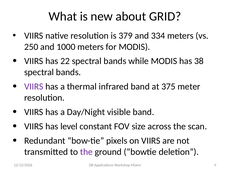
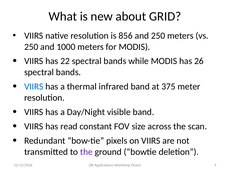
379: 379 -> 856
and 334: 334 -> 250
38: 38 -> 26
VIIRS at (34, 86) colour: purple -> blue
level: level -> read
